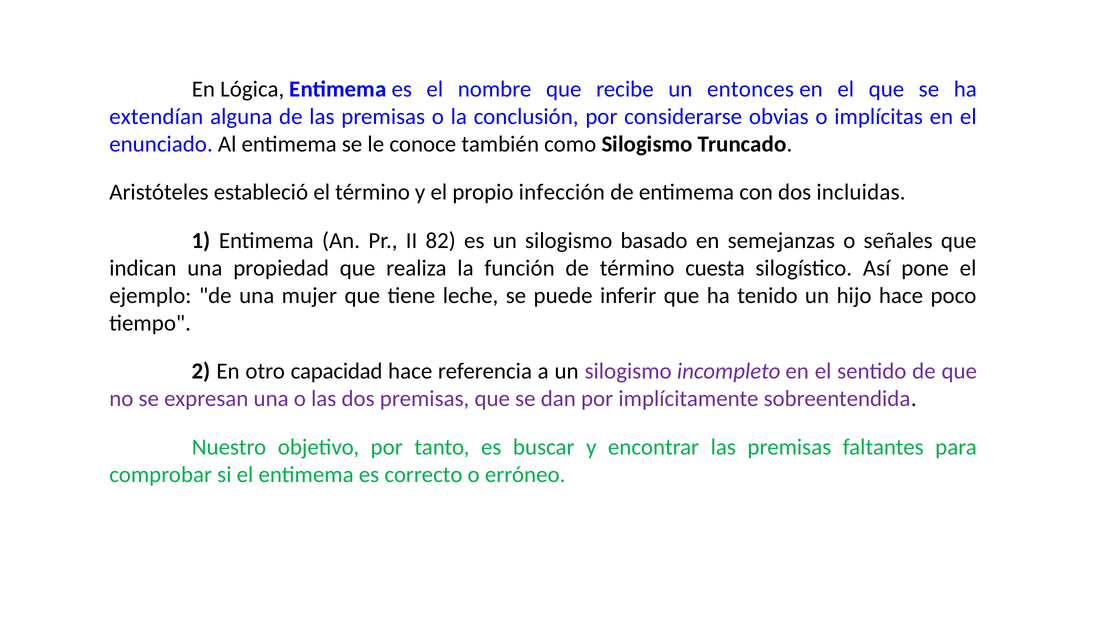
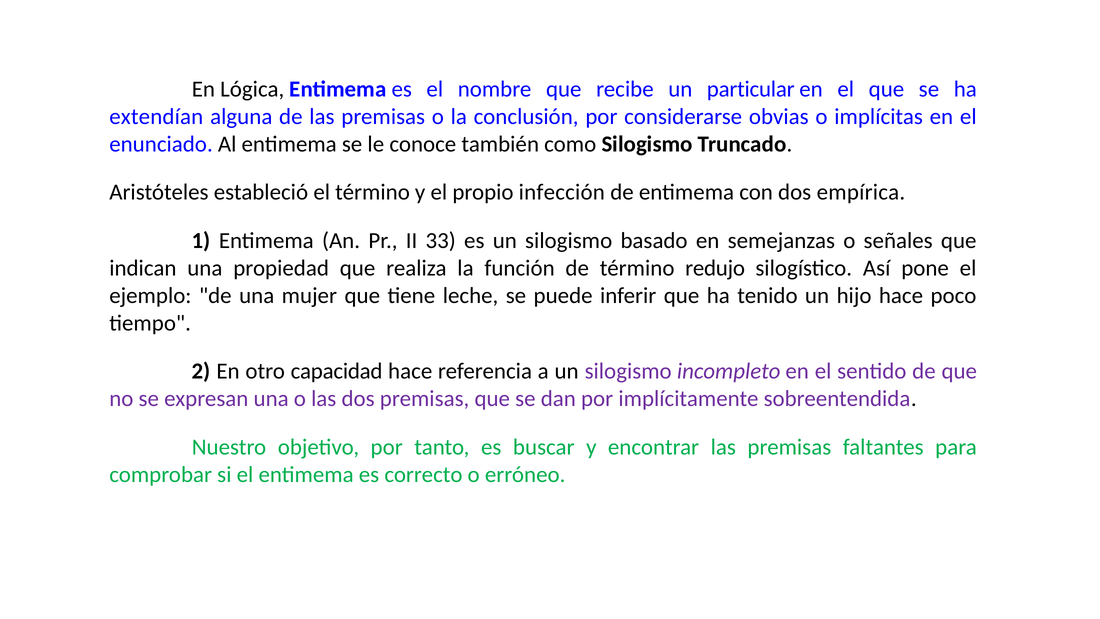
entonces: entonces -> particular
incluidas: incluidas -> empírica
82: 82 -> 33
cuesta: cuesta -> redujo
